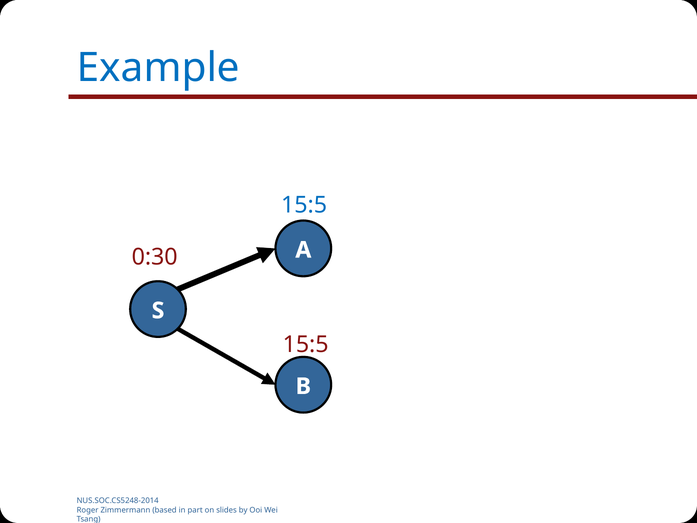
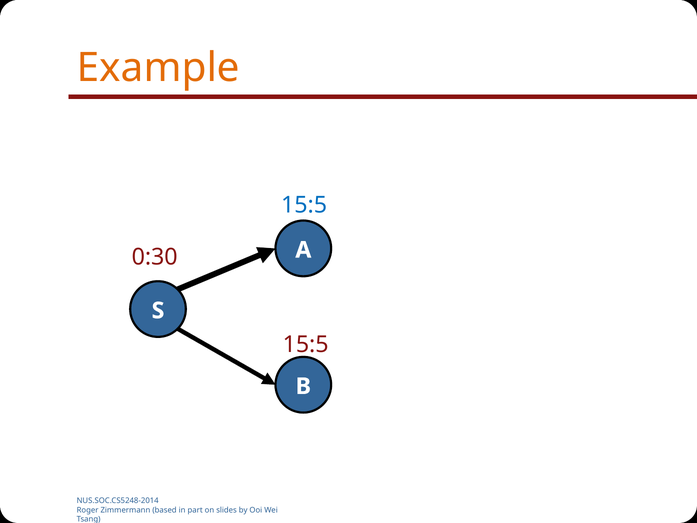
Example colour: blue -> orange
